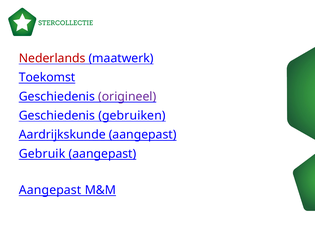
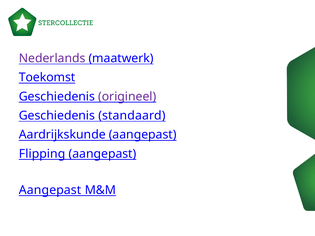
Nederlands colour: red -> purple
gebruiken: gebruiken -> standaard
Gebruik: Gebruik -> Flipping
